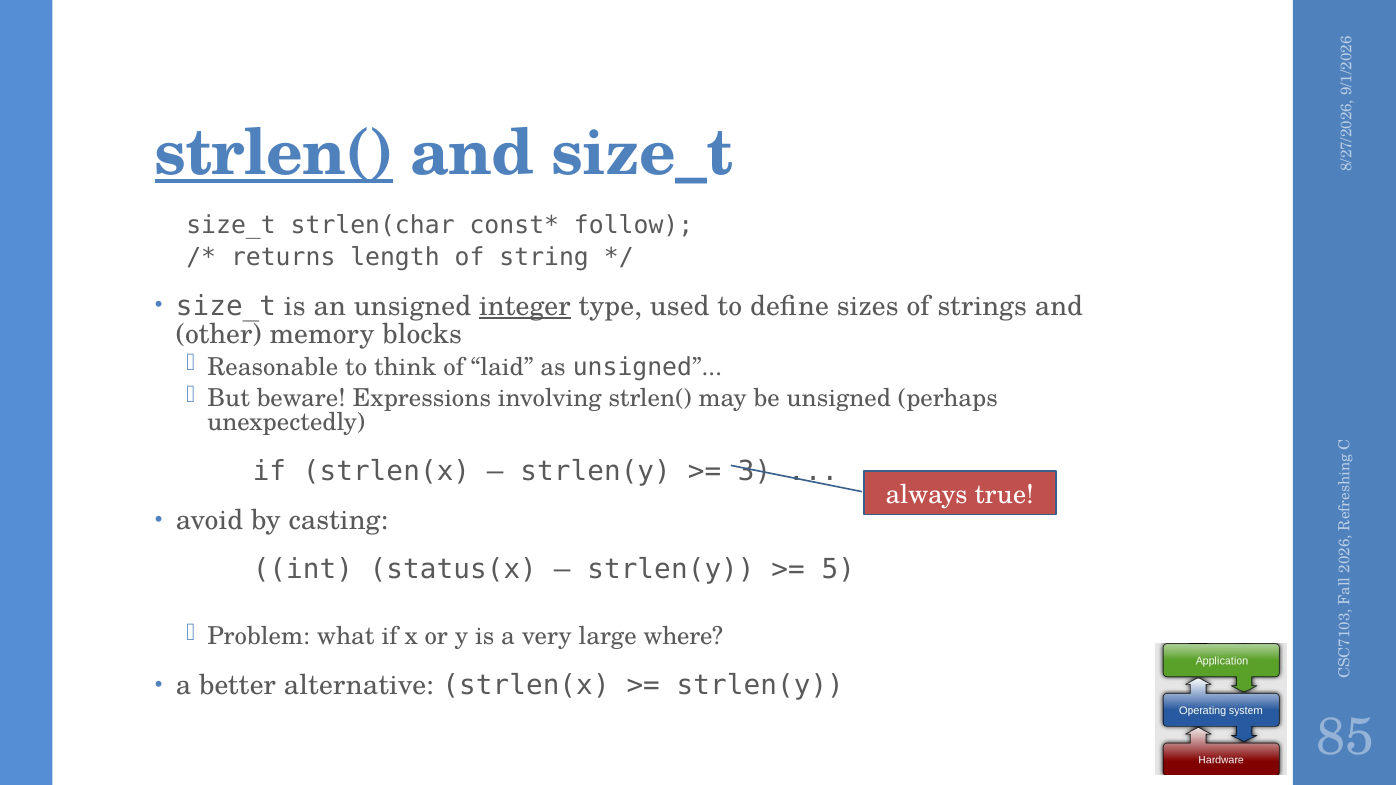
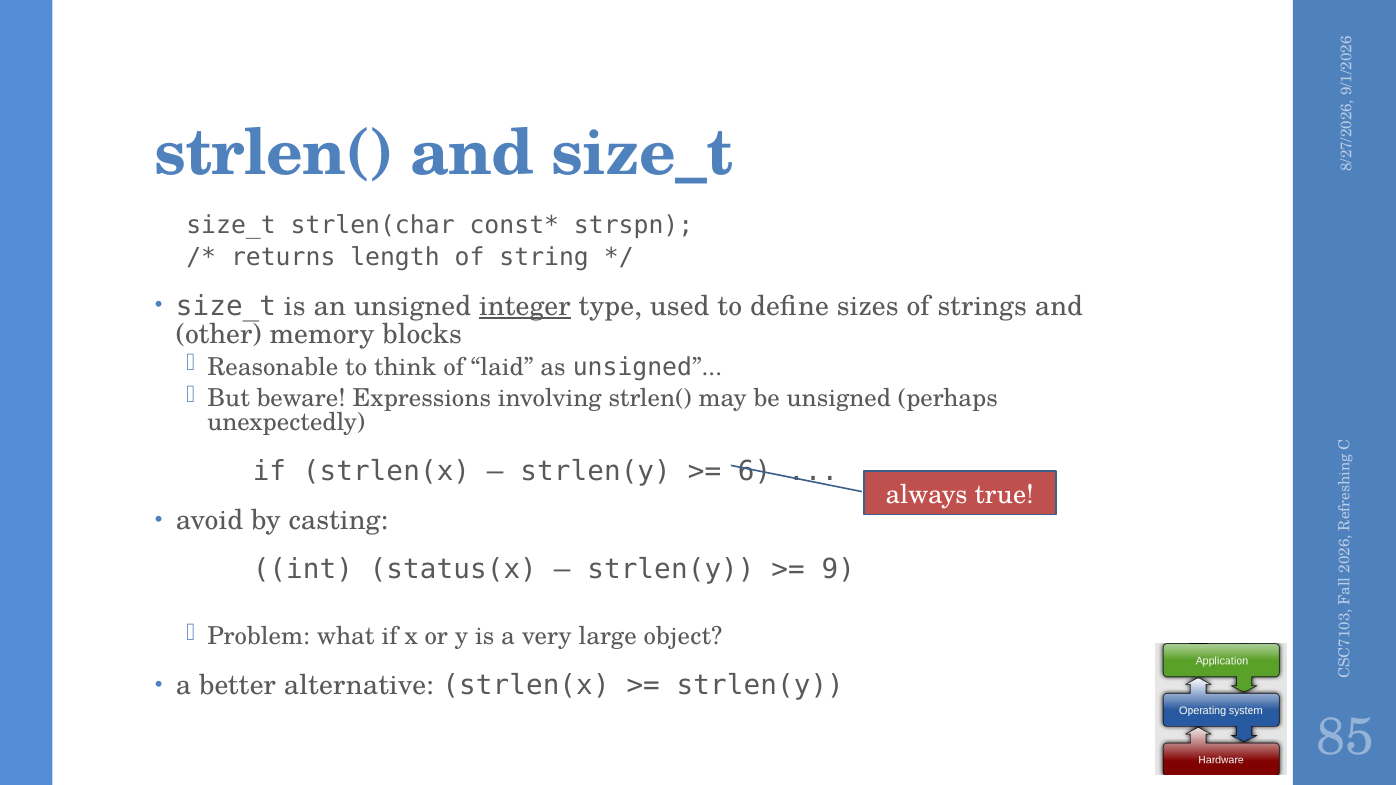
strlen( at (274, 153) underline: present -> none
follow: follow -> strspn
3 at (755, 472): 3 -> 6
5 at (838, 570): 5 -> 9
where: where -> object
